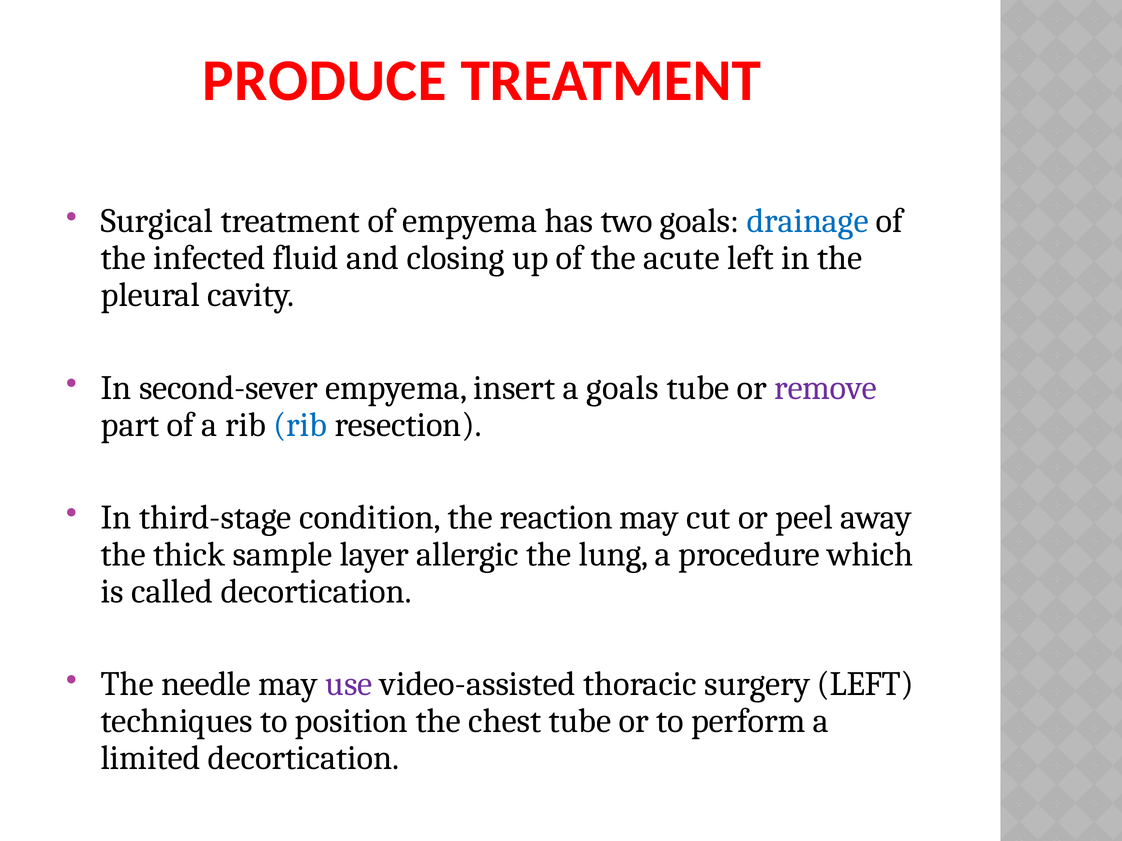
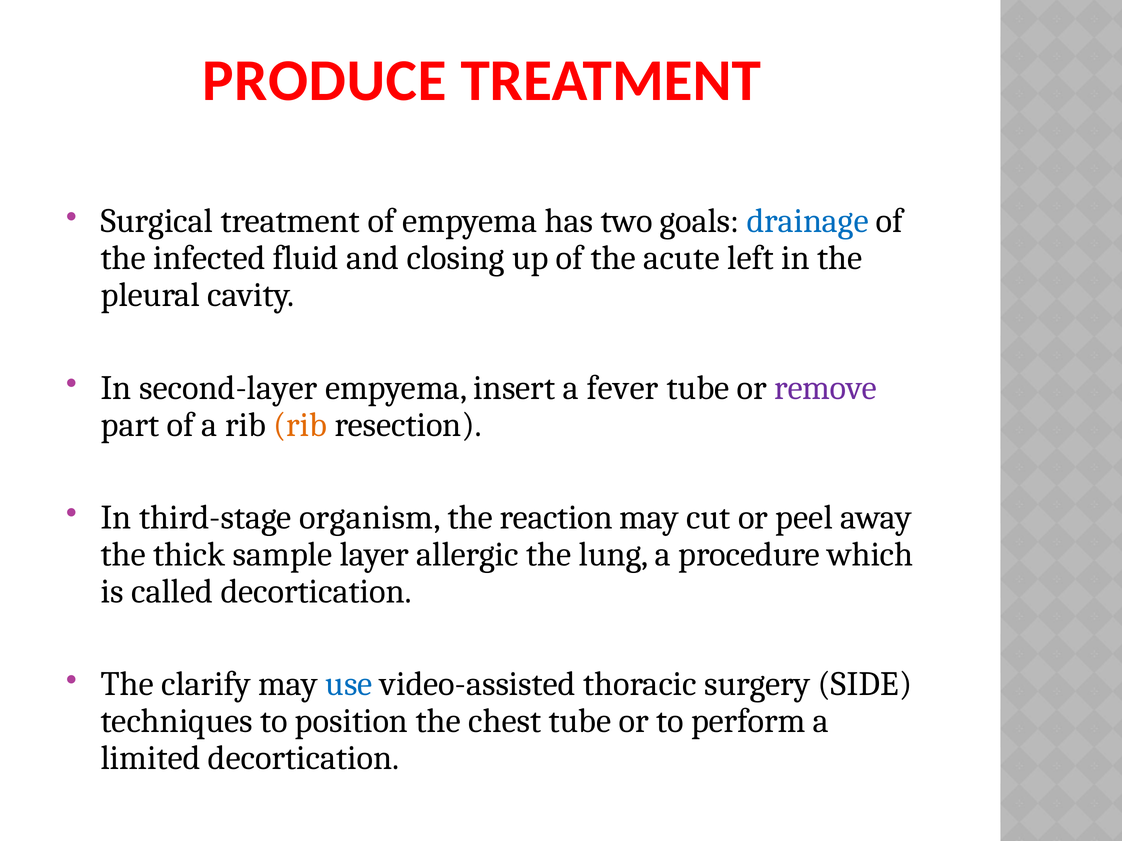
second-sever: second-sever -> second-layer
a goals: goals -> fever
rib at (300, 425) colour: blue -> orange
condition: condition -> organism
needle: needle -> clarify
use colour: purple -> blue
surgery LEFT: LEFT -> SIDE
